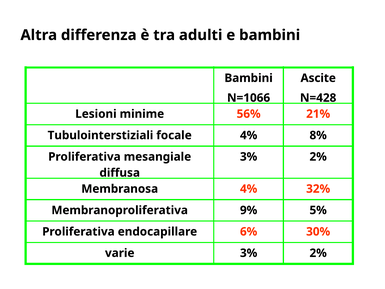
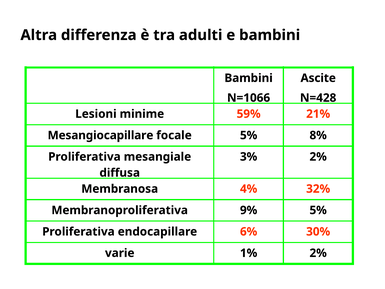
56%: 56% -> 59%
Tubulointerstiziali: Tubulointerstiziali -> Mesangiocapillare
focale 4%: 4% -> 5%
varie 3%: 3% -> 1%
